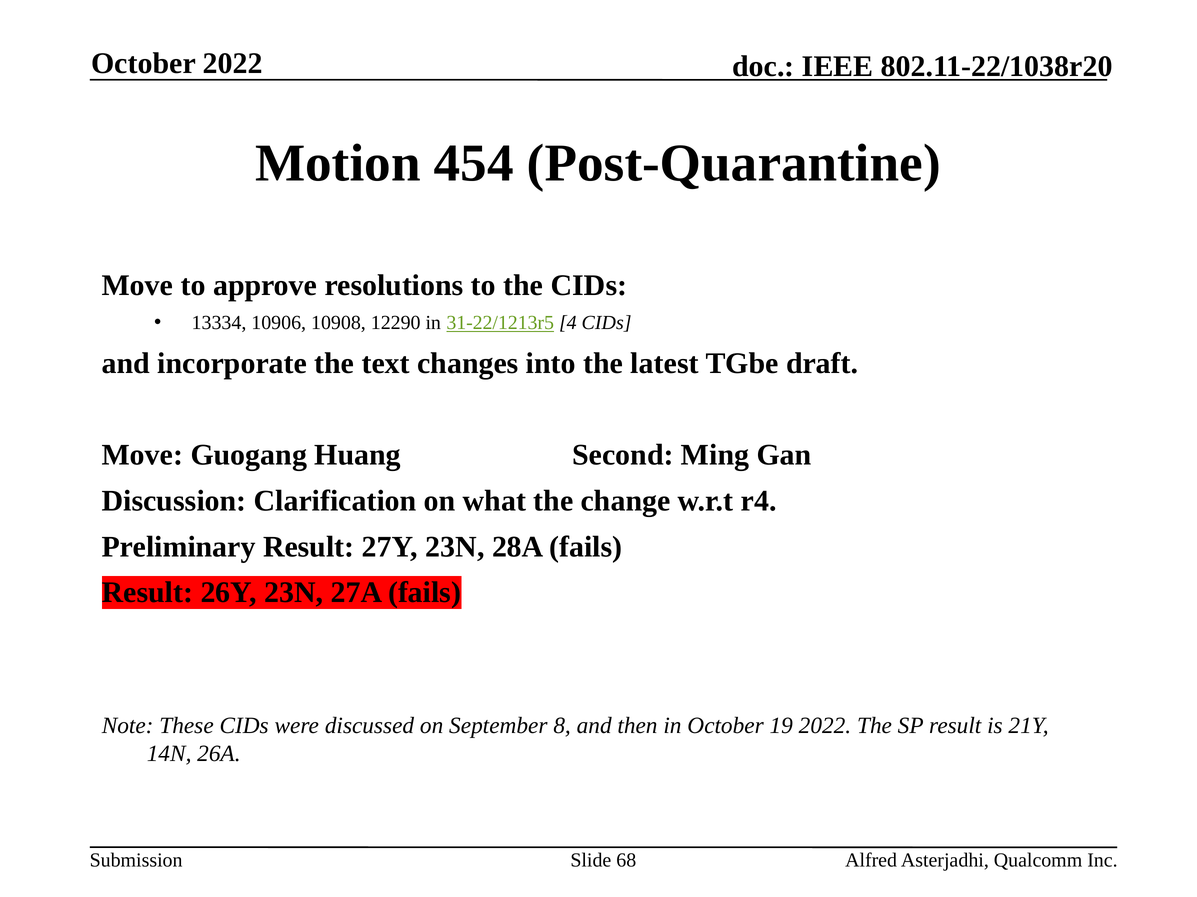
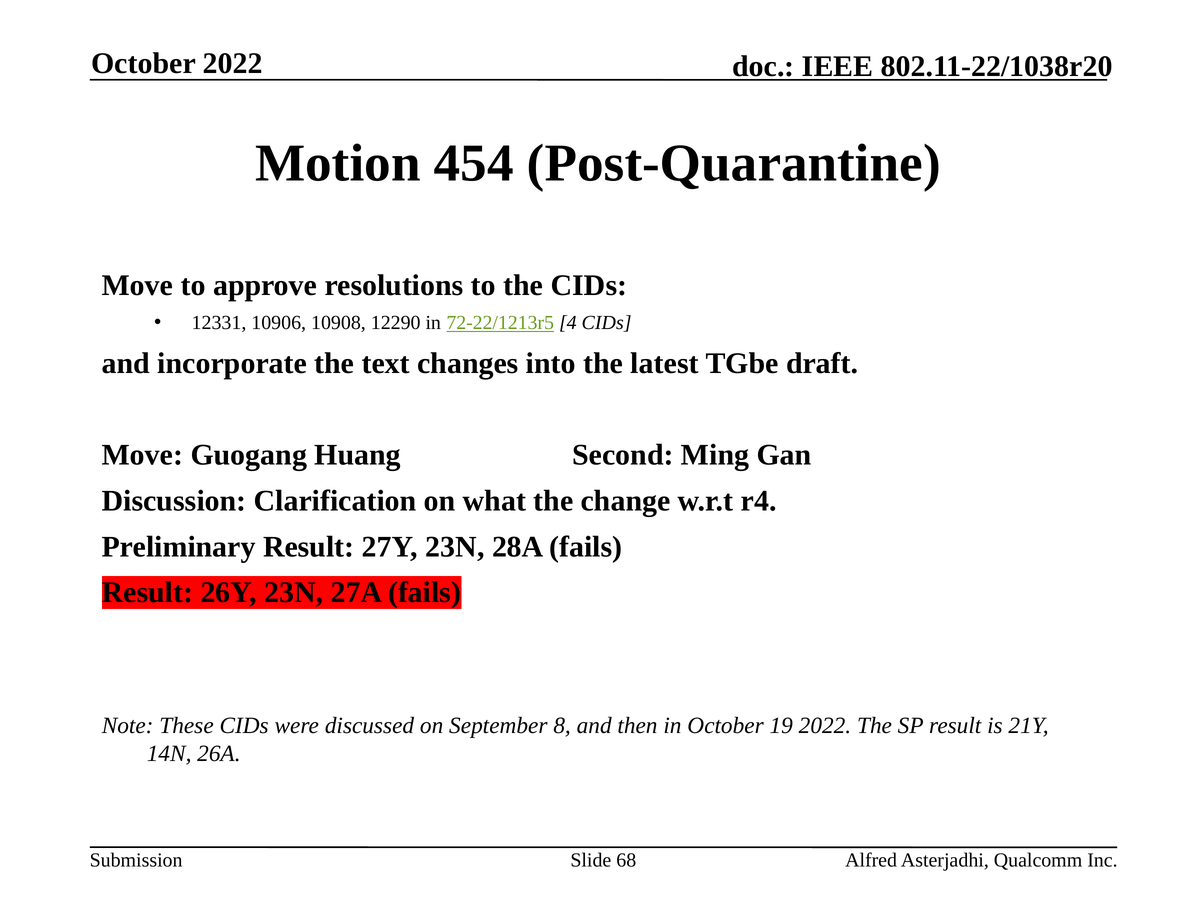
13334: 13334 -> 12331
31-22/1213r5: 31-22/1213r5 -> 72-22/1213r5
